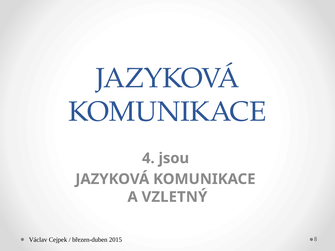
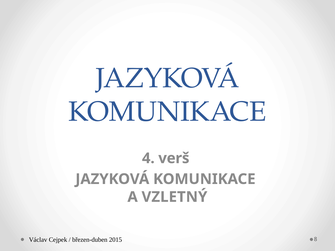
jsou: jsou -> verš
